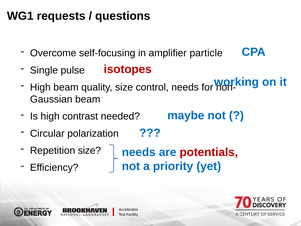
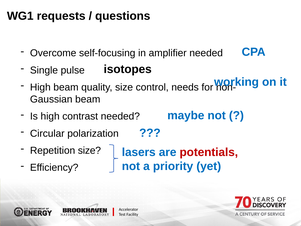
amplifier particle: particle -> needed
isotopes colour: red -> black
needs at (139, 152): needs -> lasers
